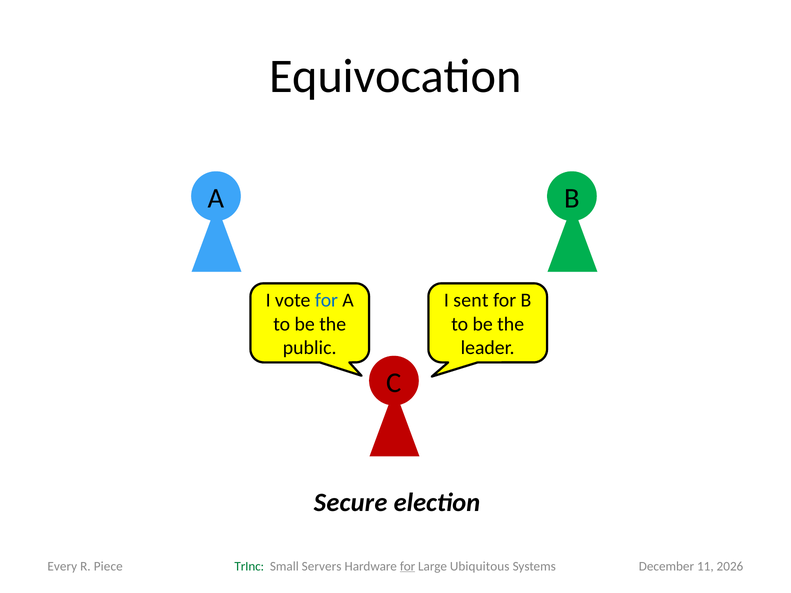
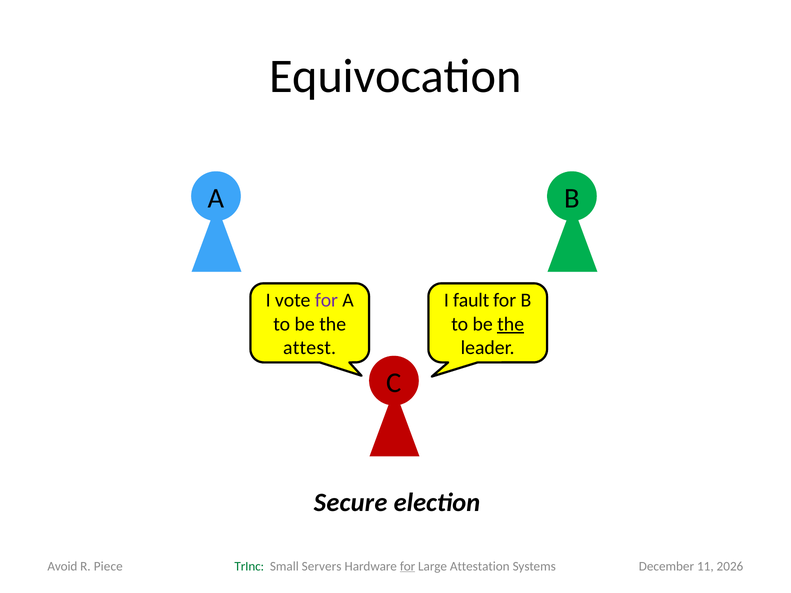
for at (326, 301) colour: blue -> purple
sent: sent -> fault
the at (511, 324) underline: none -> present
public: public -> attest
Ubiquitous: Ubiquitous -> Attestation
Every: Every -> Avoid
